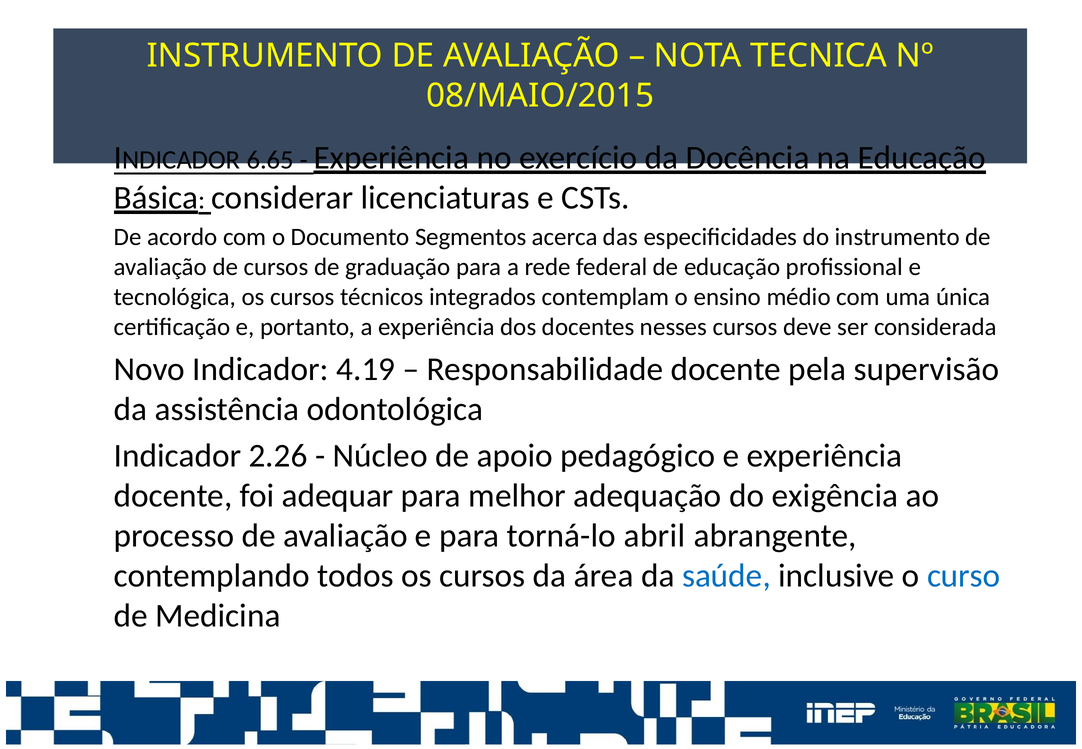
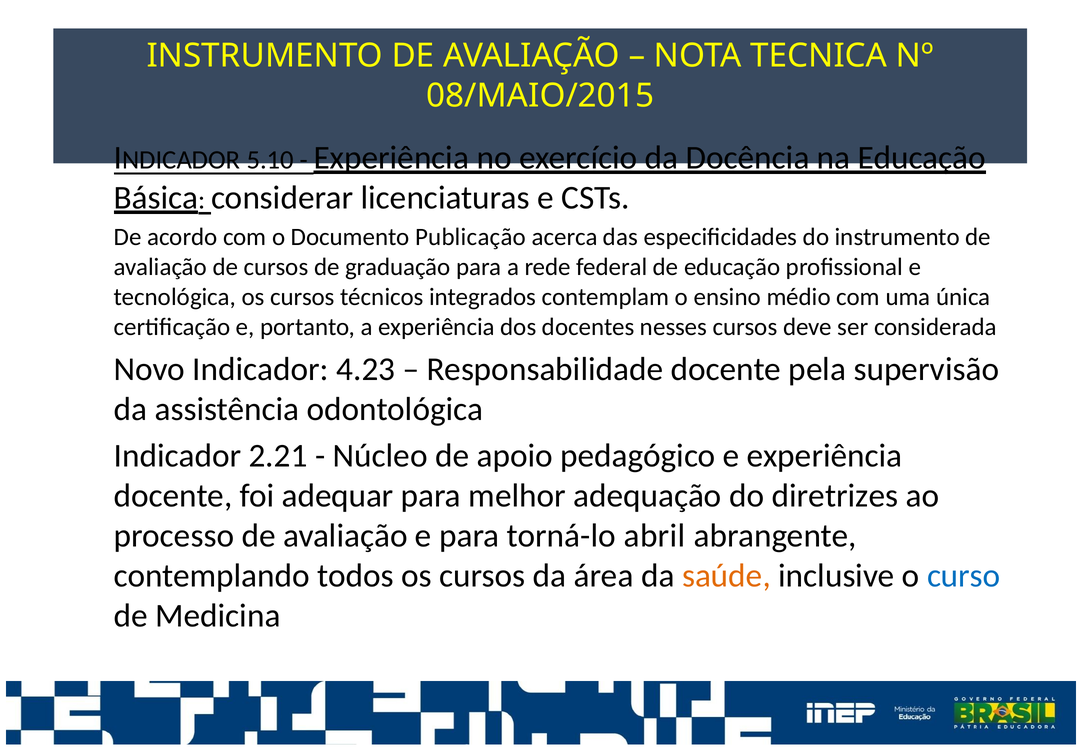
6.65: 6.65 -> 5.10
Segmentos: Segmentos -> Publicação
4.19: 4.19 -> 4.23
2.26: 2.26 -> 2.21
exigência: exigência -> diretrizes
saúde colour: blue -> orange
